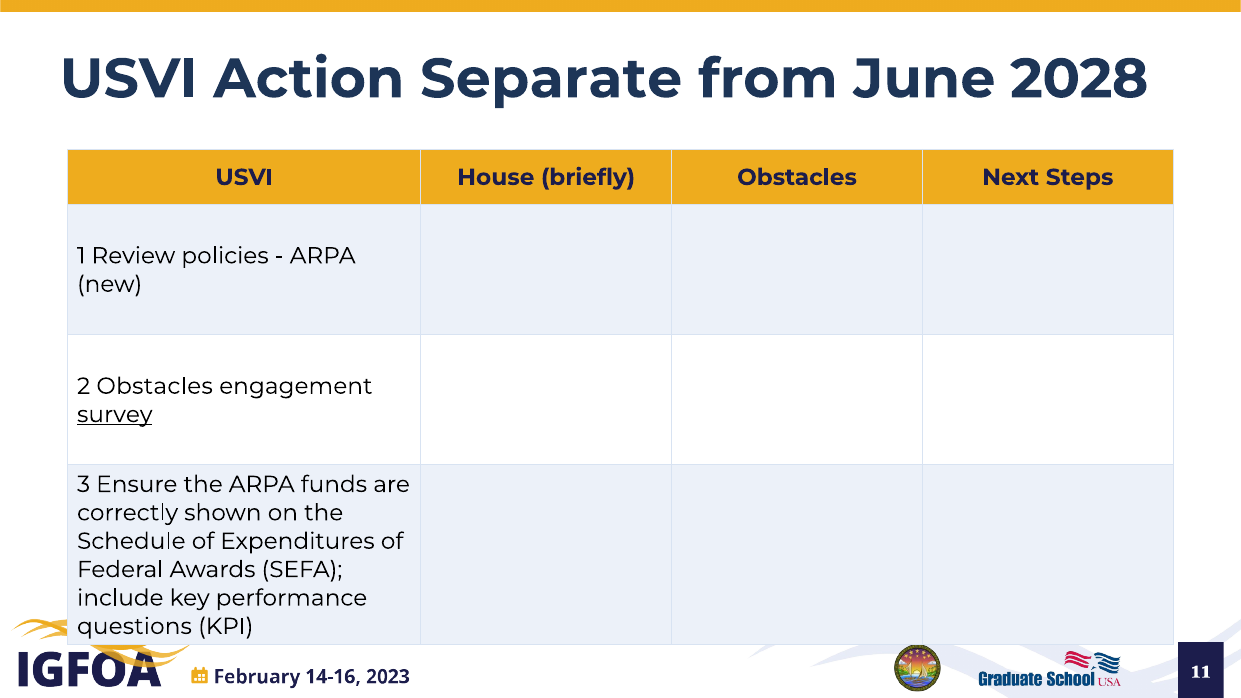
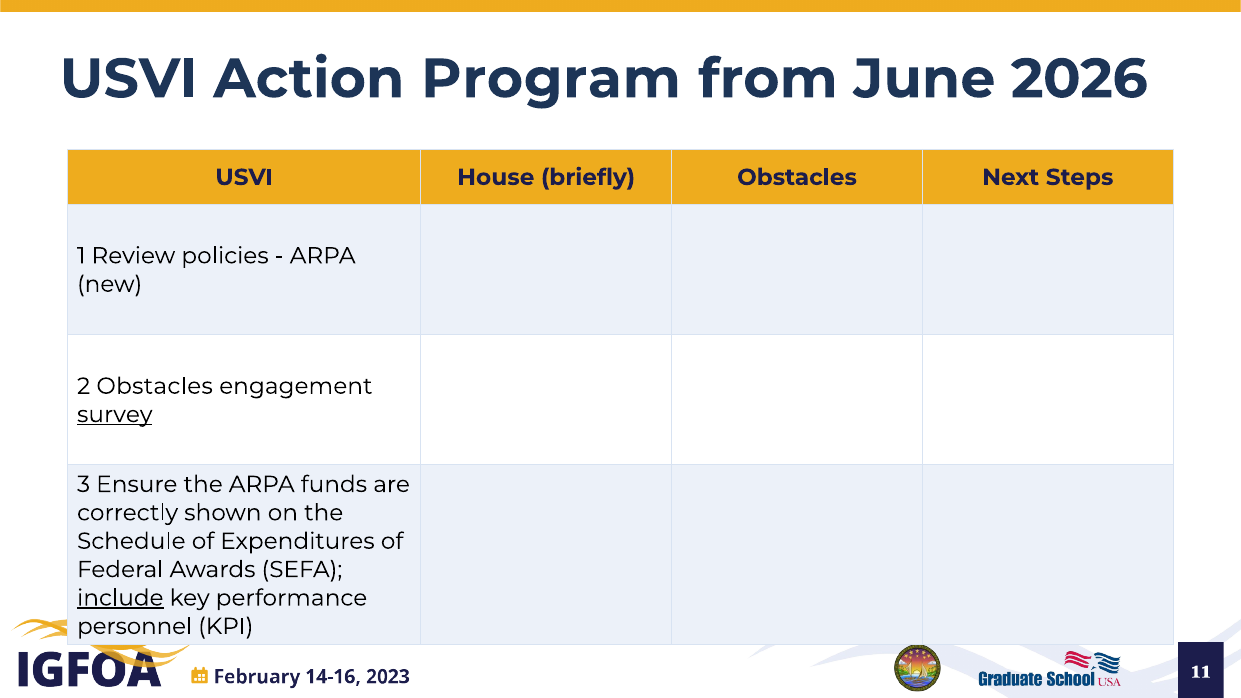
Separate: Separate -> Program
2028: 2028 -> 2026
include underline: none -> present
questions: questions -> personnel
